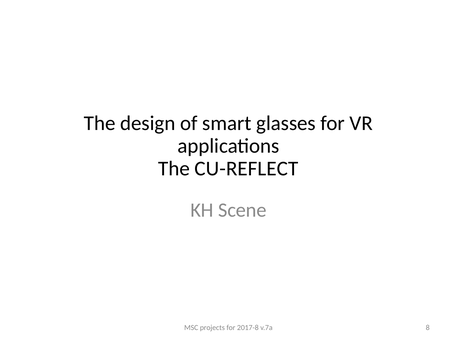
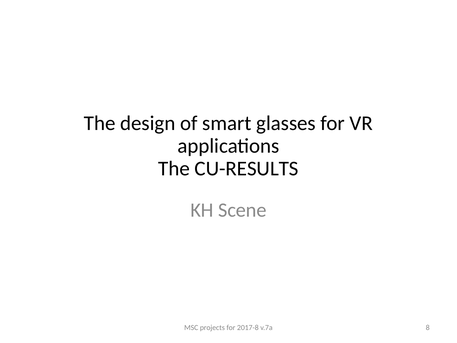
CU-REFLECT: CU-REFLECT -> CU-RESULTS
